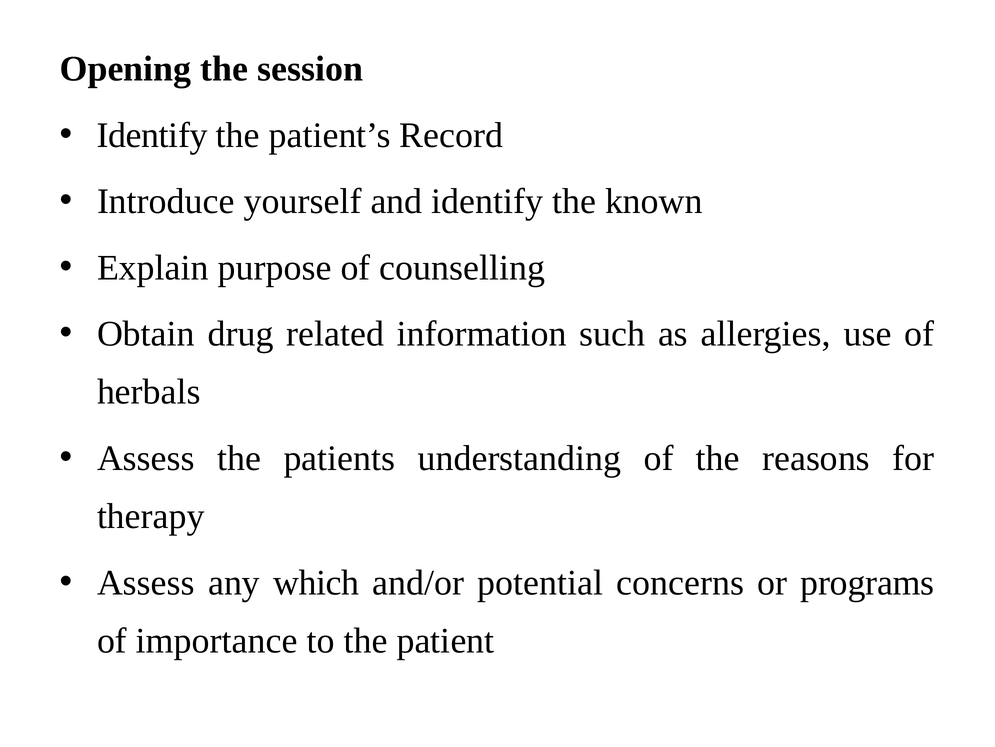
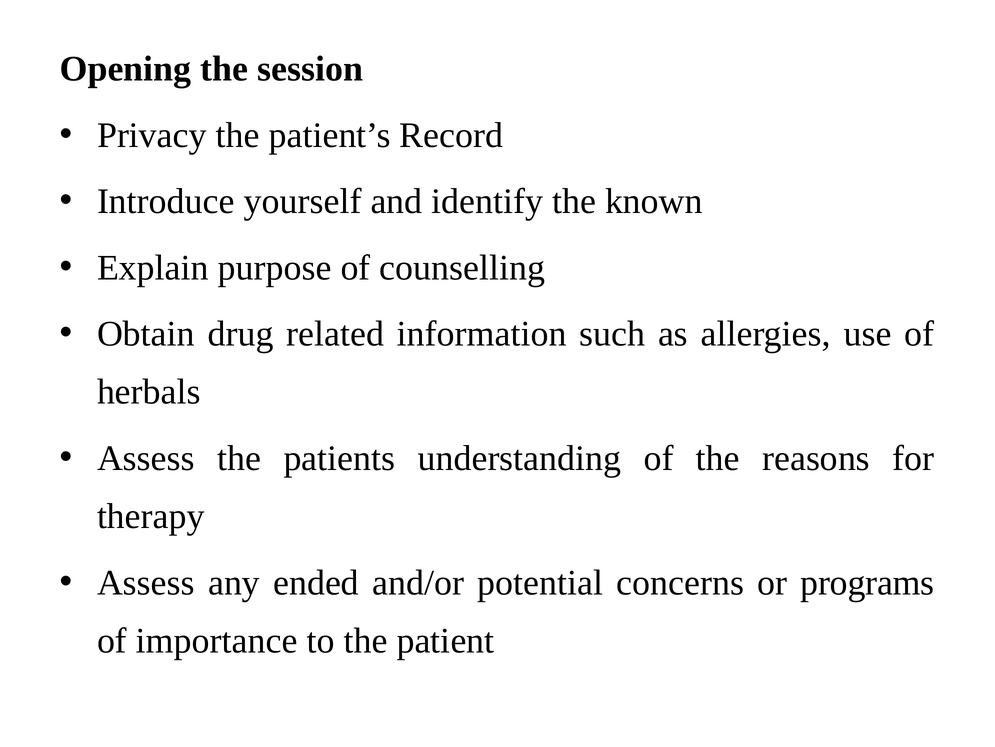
Identify at (152, 135): Identify -> Privacy
which: which -> ended
